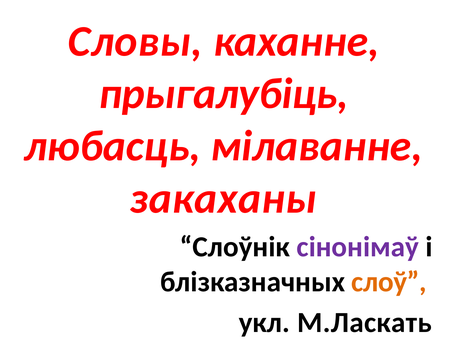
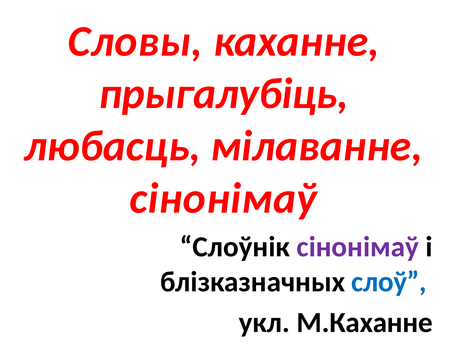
закаханы at (223, 199): закаханы -> сінонімаў
слоў colour: orange -> blue
М.Ласкать: М.Ласкать -> М.Каханне
